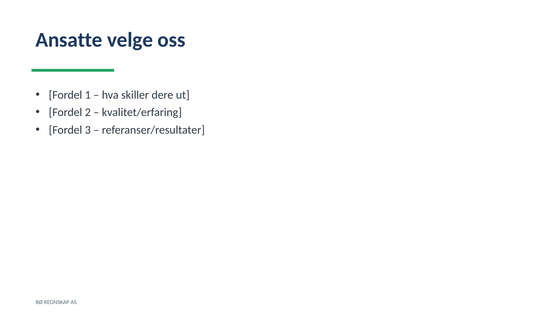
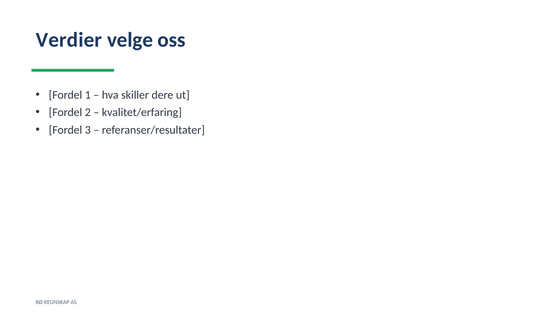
Ansatte: Ansatte -> Verdier
